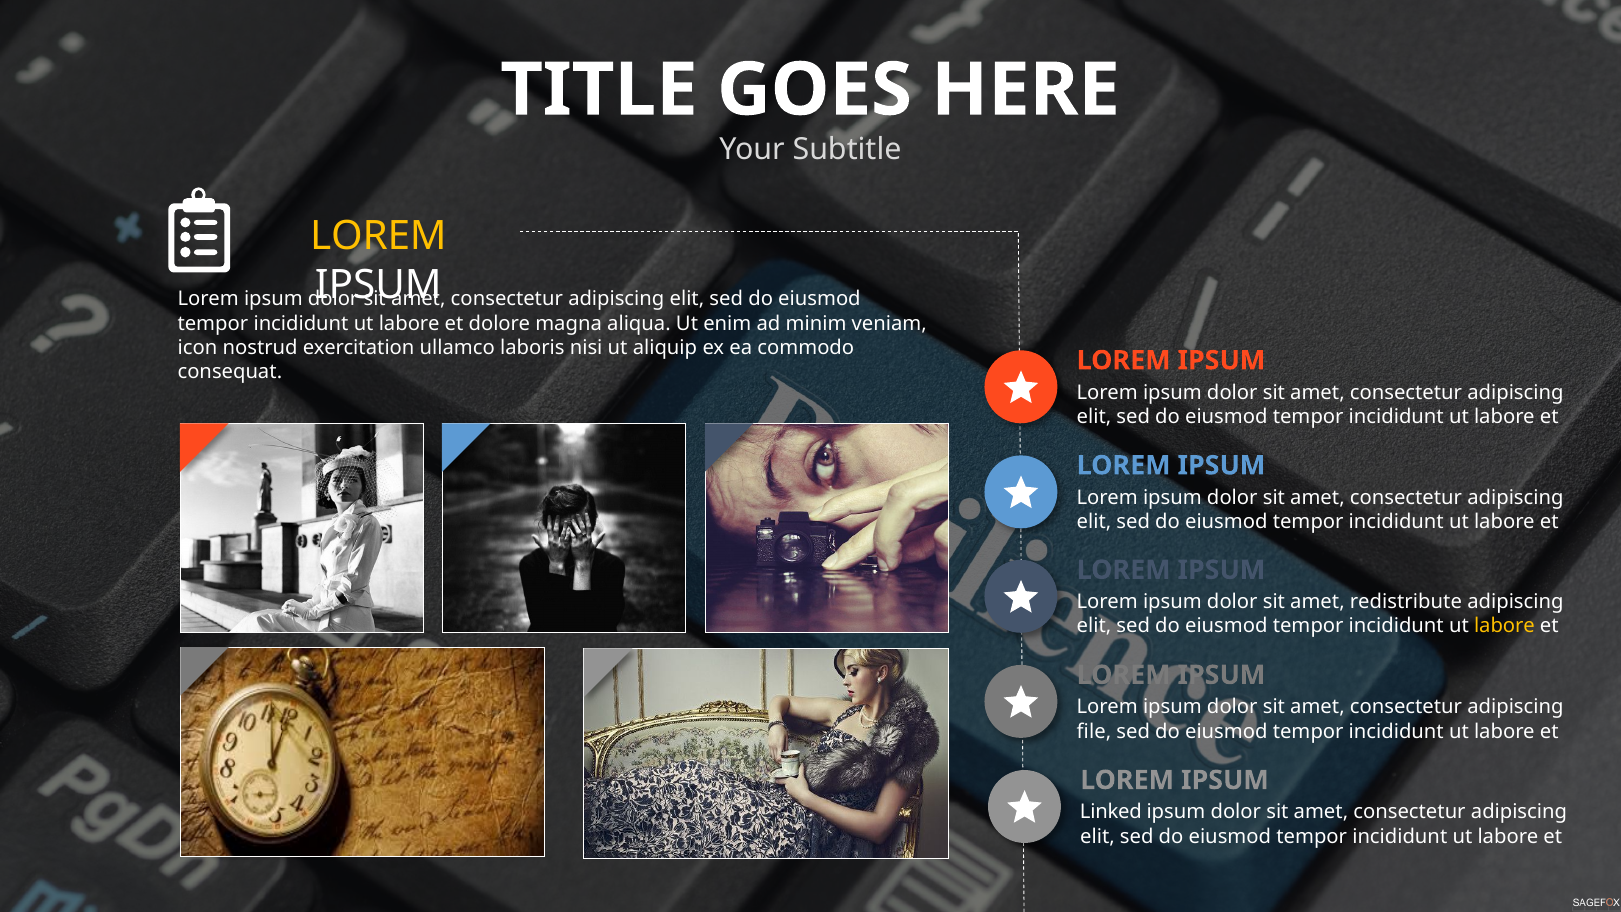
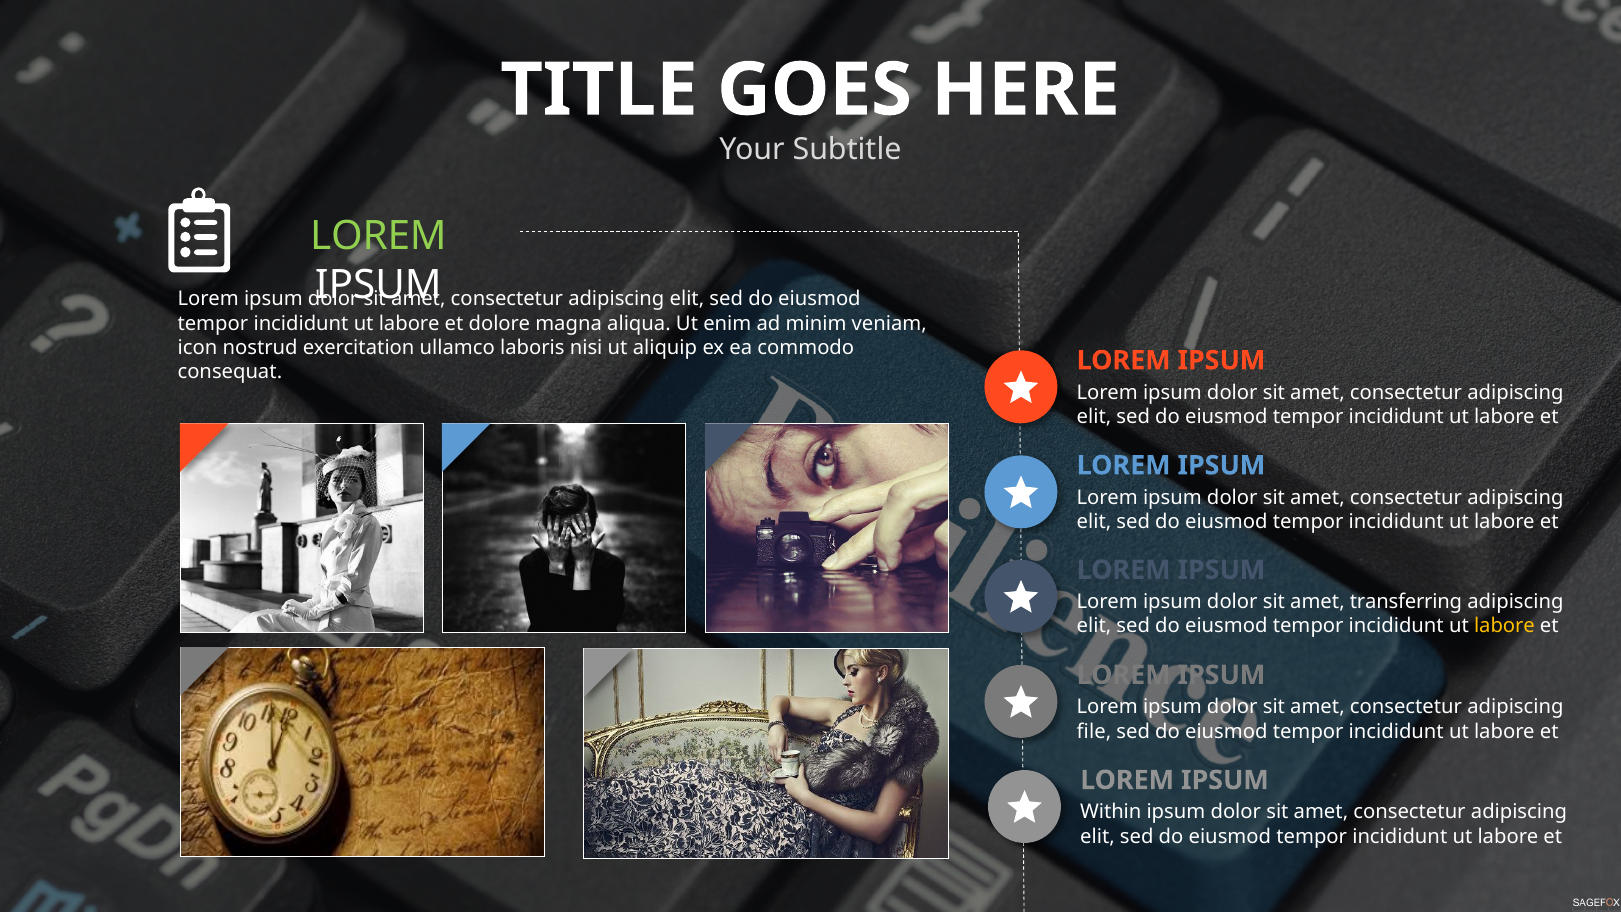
LOREM at (378, 237) colour: yellow -> light green
redistribute: redistribute -> transferring
Linked: Linked -> Within
